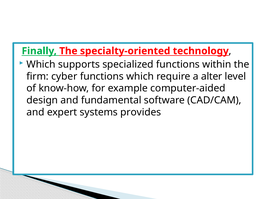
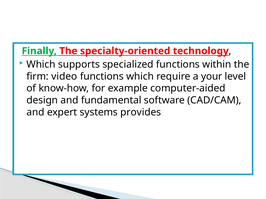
cyber: cyber -> video
alter: alter -> your
